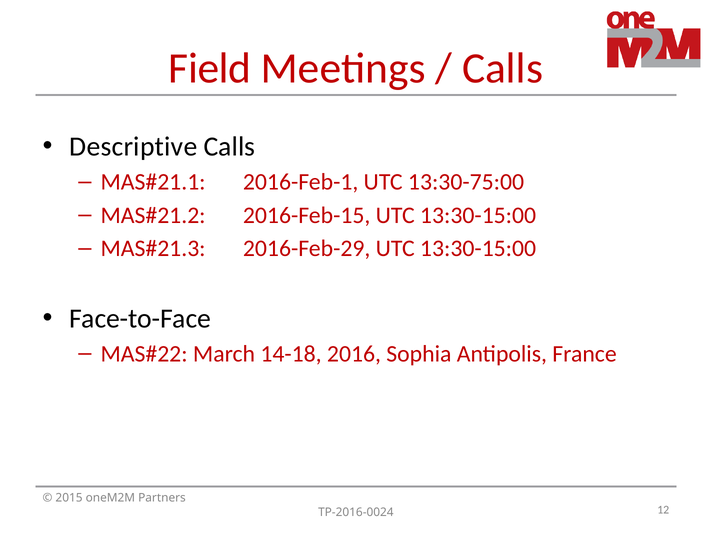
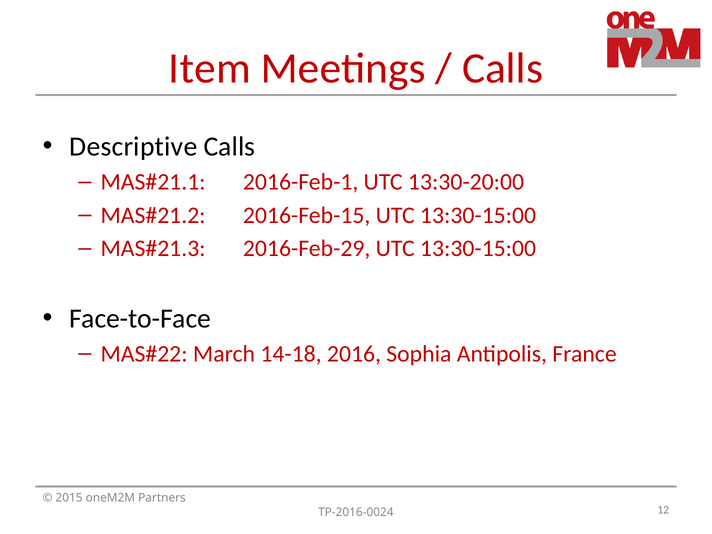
Field: Field -> Item
13:30-75:00: 13:30-75:00 -> 13:30-20:00
